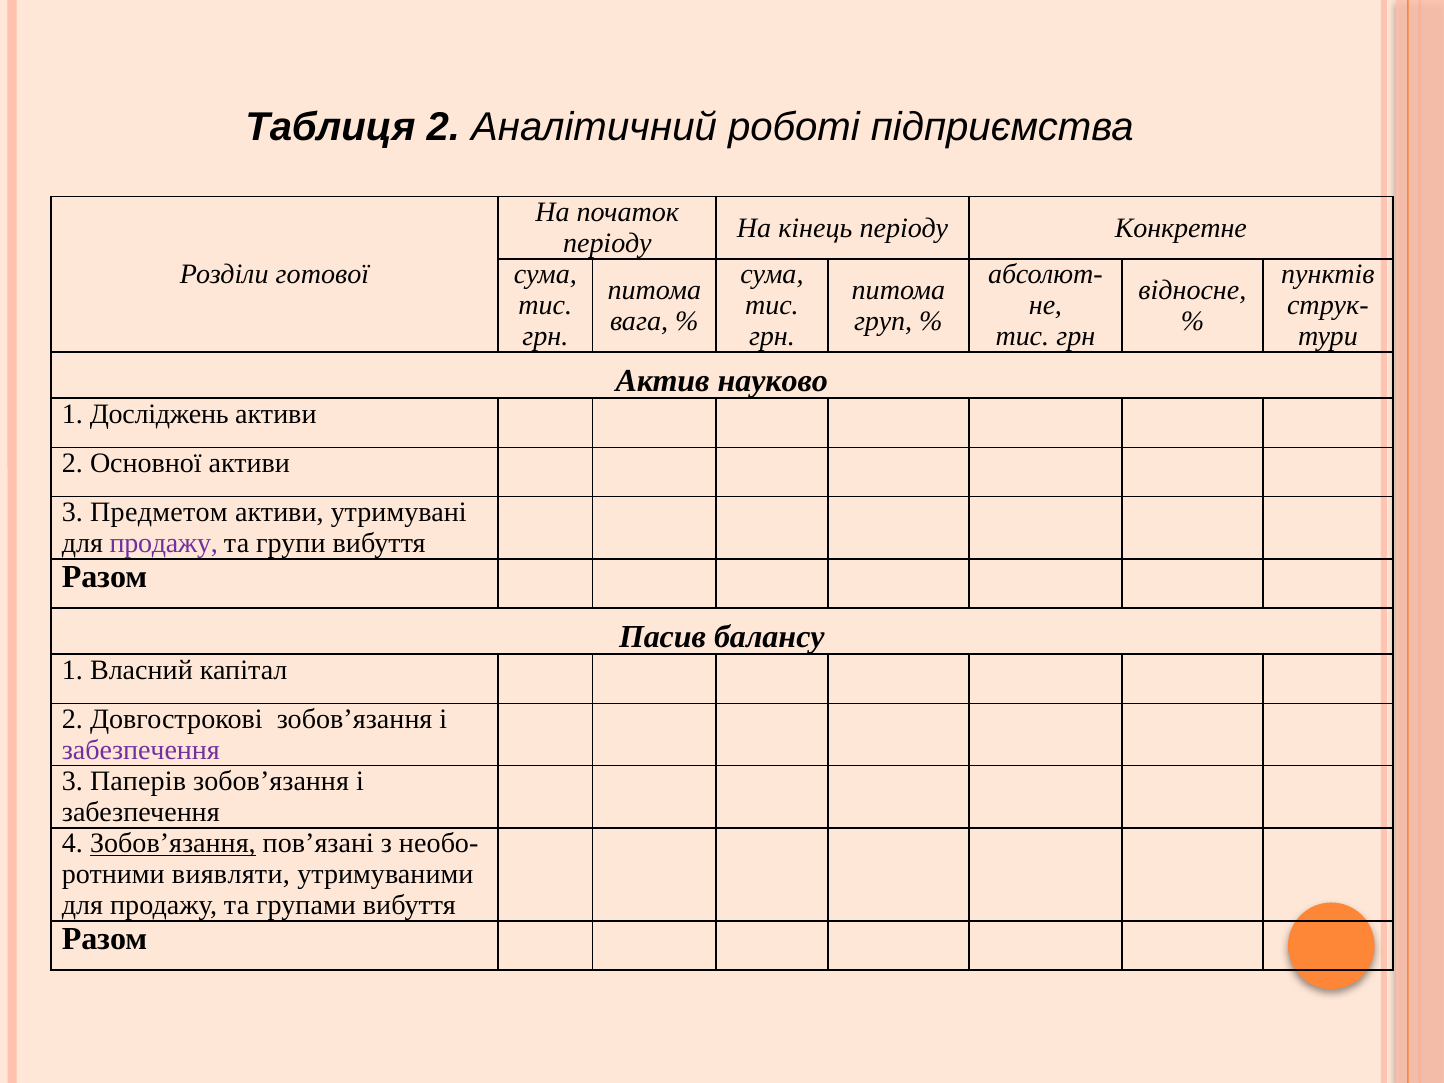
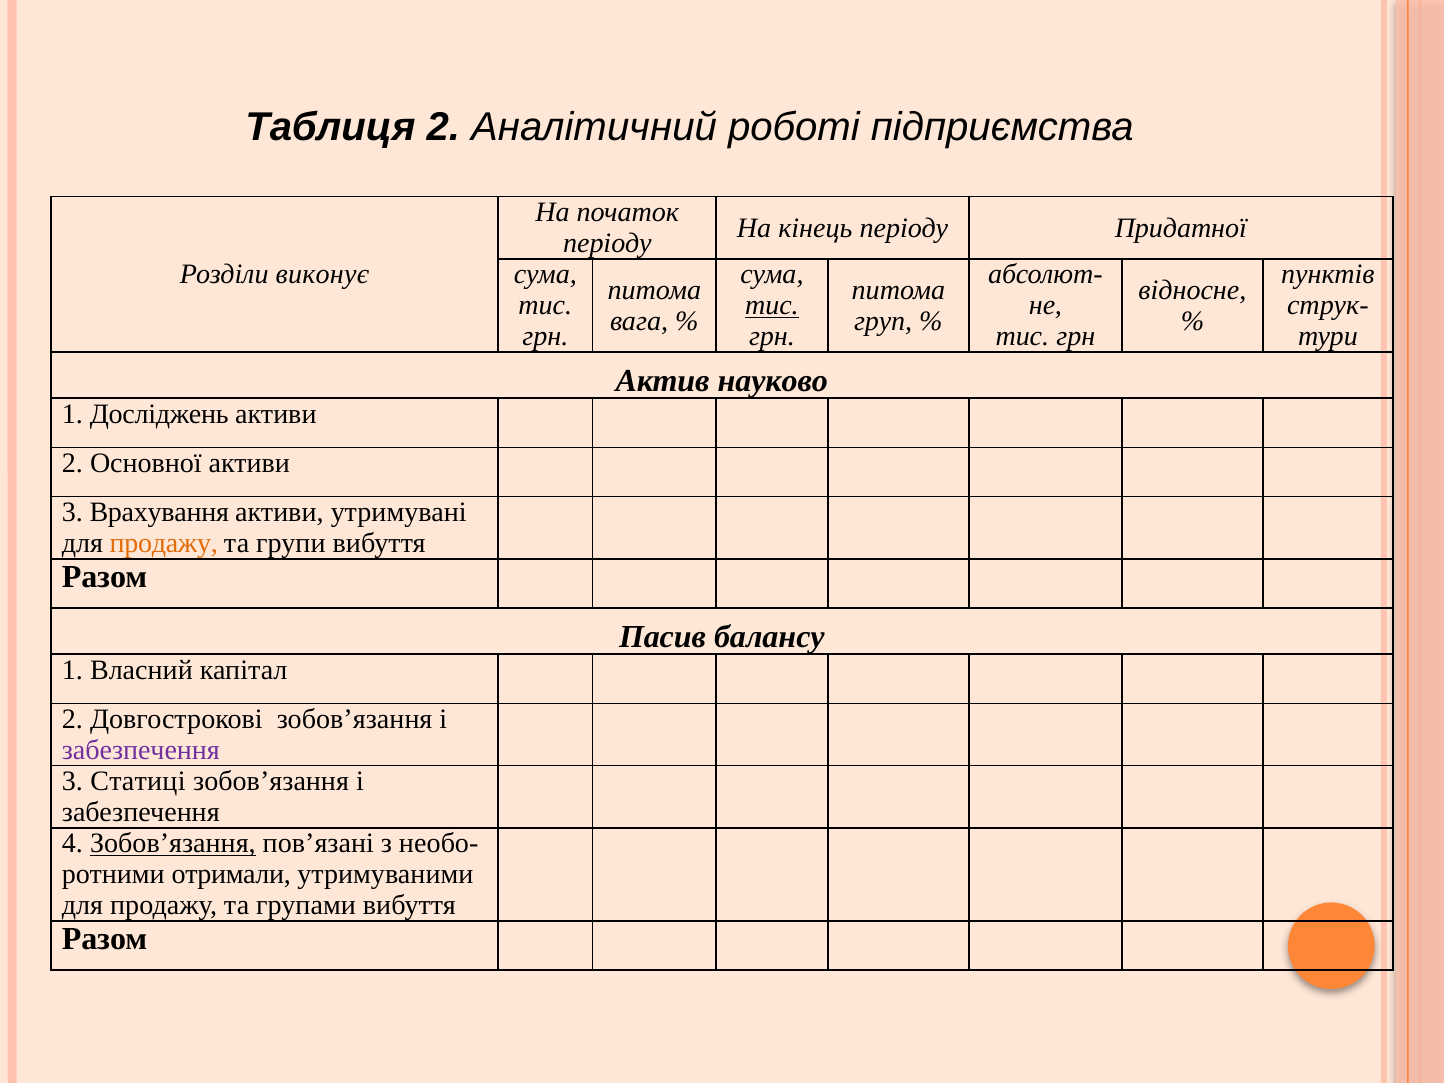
Конкретне: Конкретне -> Придатної
готової: готової -> виконує
тис at (772, 305) underline: none -> present
Предметом: Предметом -> Врахування
продажу at (164, 543) colour: purple -> orange
Паперів: Паперів -> Статиці
виявляти: виявляти -> отримали
